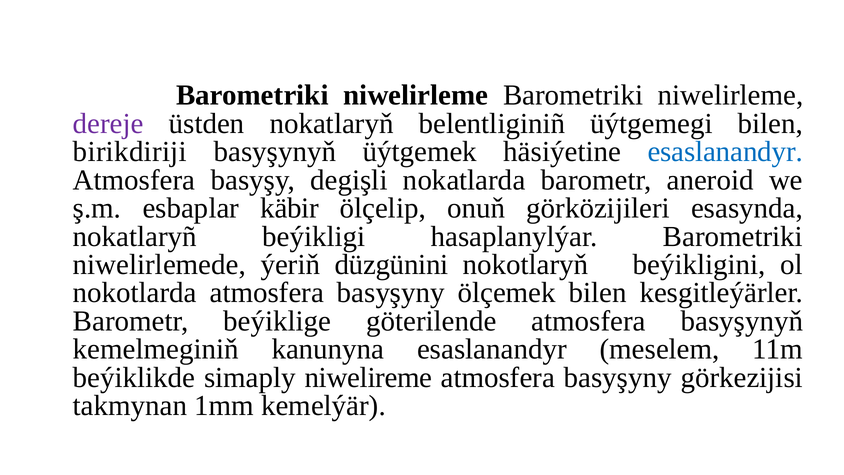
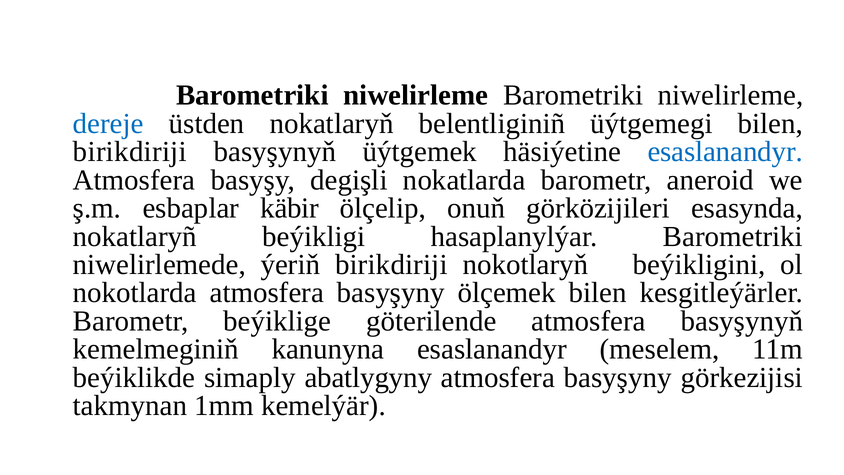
dereje colour: purple -> blue
ýeriň düzgünini: düzgünini -> birikdiriji
niwelireme: niwelireme -> abatlygyny
